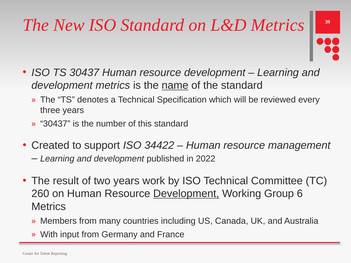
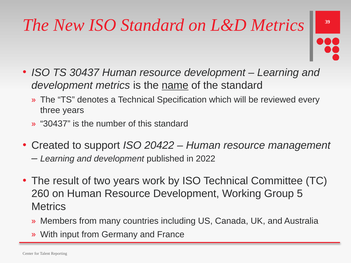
34422: 34422 -> 20422
Development at (186, 194) underline: present -> none
6: 6 -> 5
